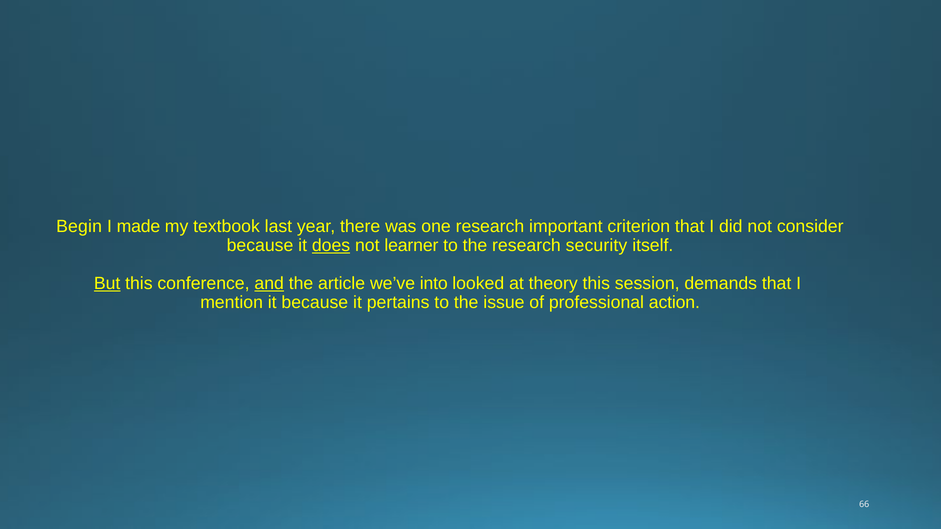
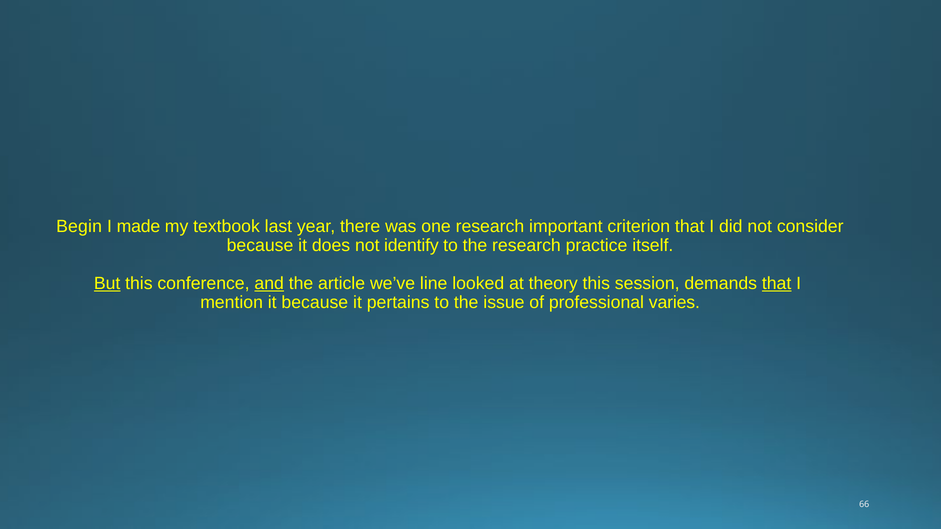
does underline: present -> none
learner: learner -> identify
security: security -> practice
into: into -> line
that at (777, 284) underline: none -> present
action: action -> varies
